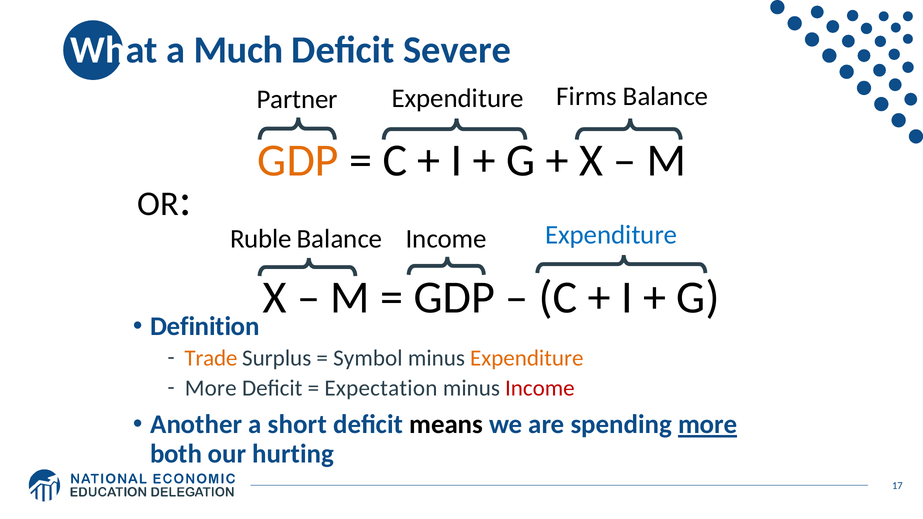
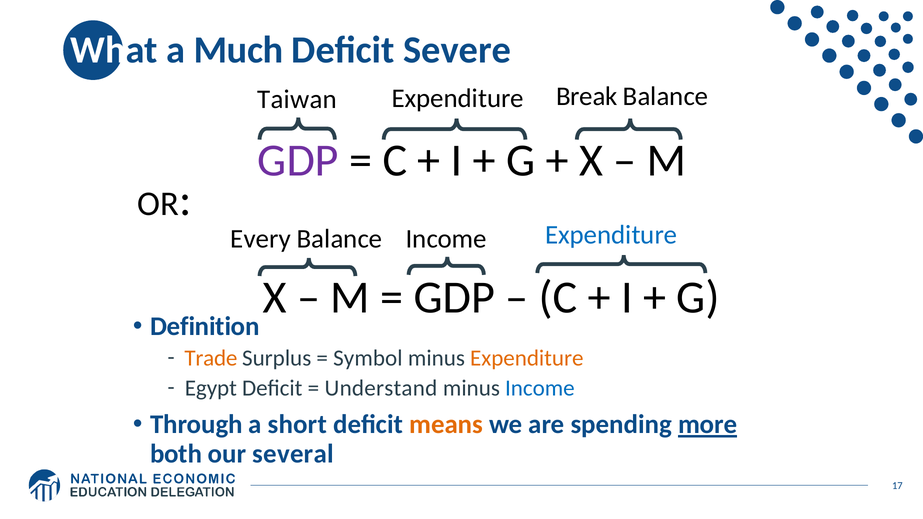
Partner: Partner -> Taiwan
Firms: Firms -> Break
GDP at (298, 160) colour: orange -> purple
Ruble: Ruble -> Every
More at (211, 388): More -> Egypt
Expectation: Expectation -> Understand
Income at (540, 388) colour: red -> blue
Another: Another -> Through
means colour: black -> orange
hurting: hurting -> several
